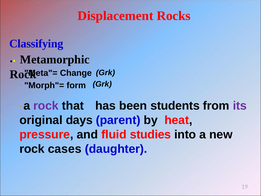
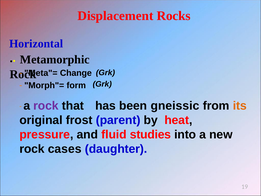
Classifying: Classifying -> Horizontal
students: students -> gneissic
its colour: purple -> orange
days: days -> frost
